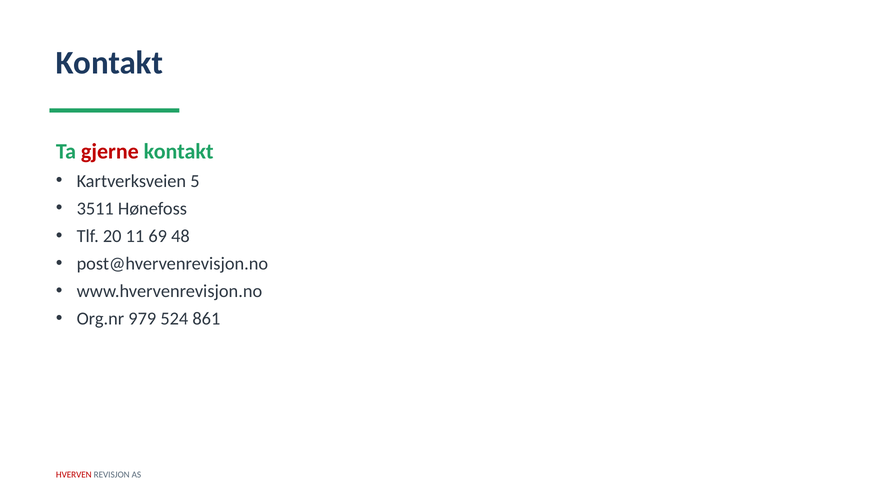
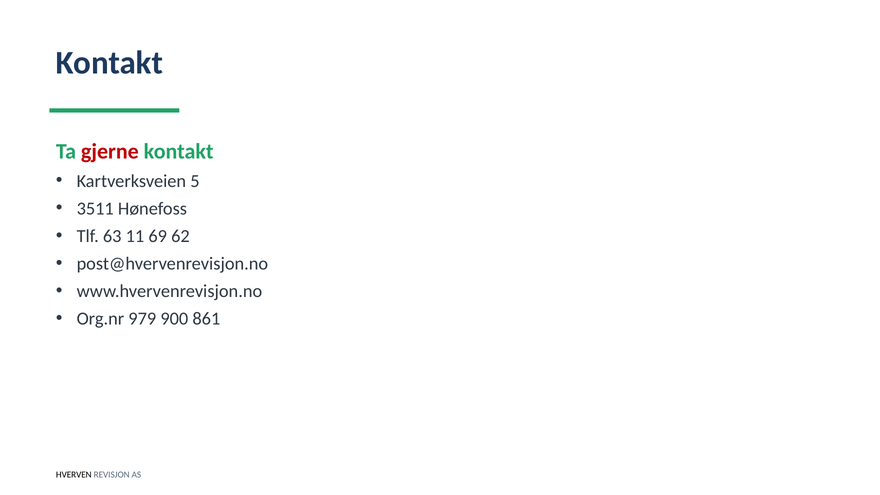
20: 20 -> 63
48: 48 -> 62
524: 524 -> 900
HVERVEN colour: red -> black
